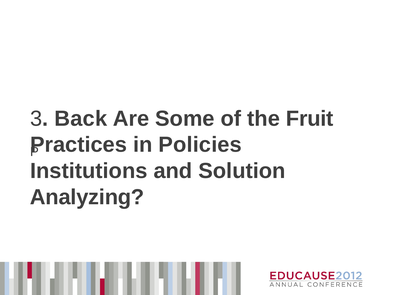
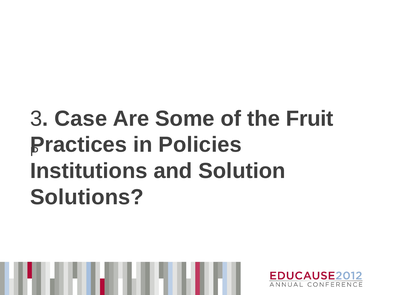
Back: Back -> Case
Analyzing: Analyzing -> Solutions
